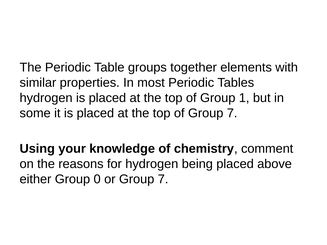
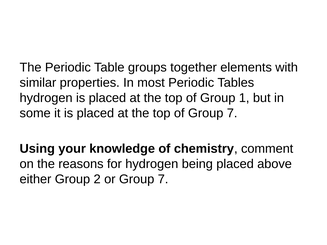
0: 0 -> 2
